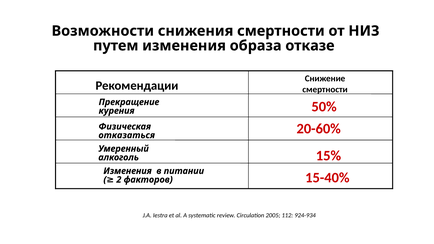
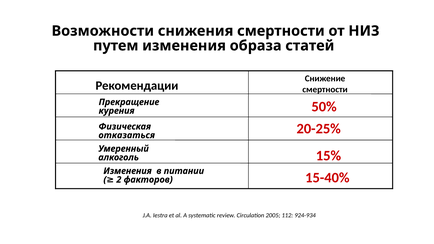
отказе: отказе -> статей
20-60%: 20-60% -> 20-25%
